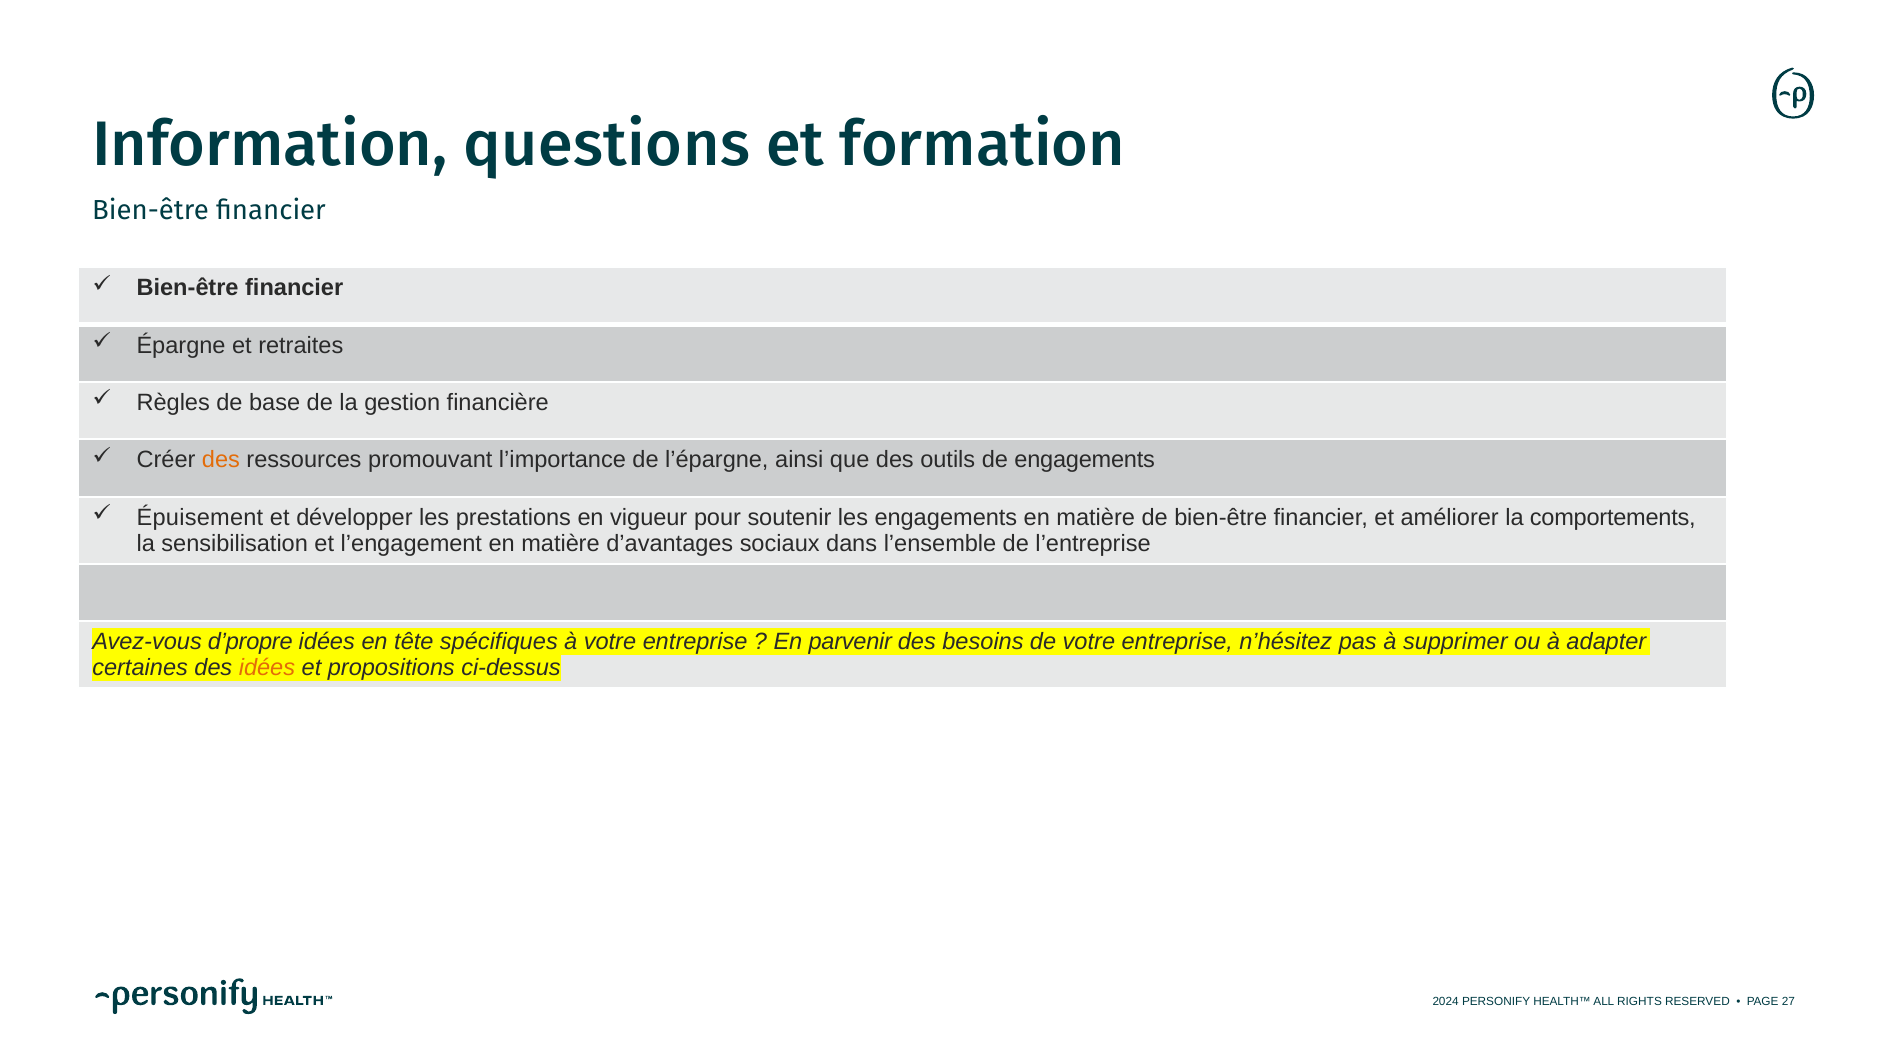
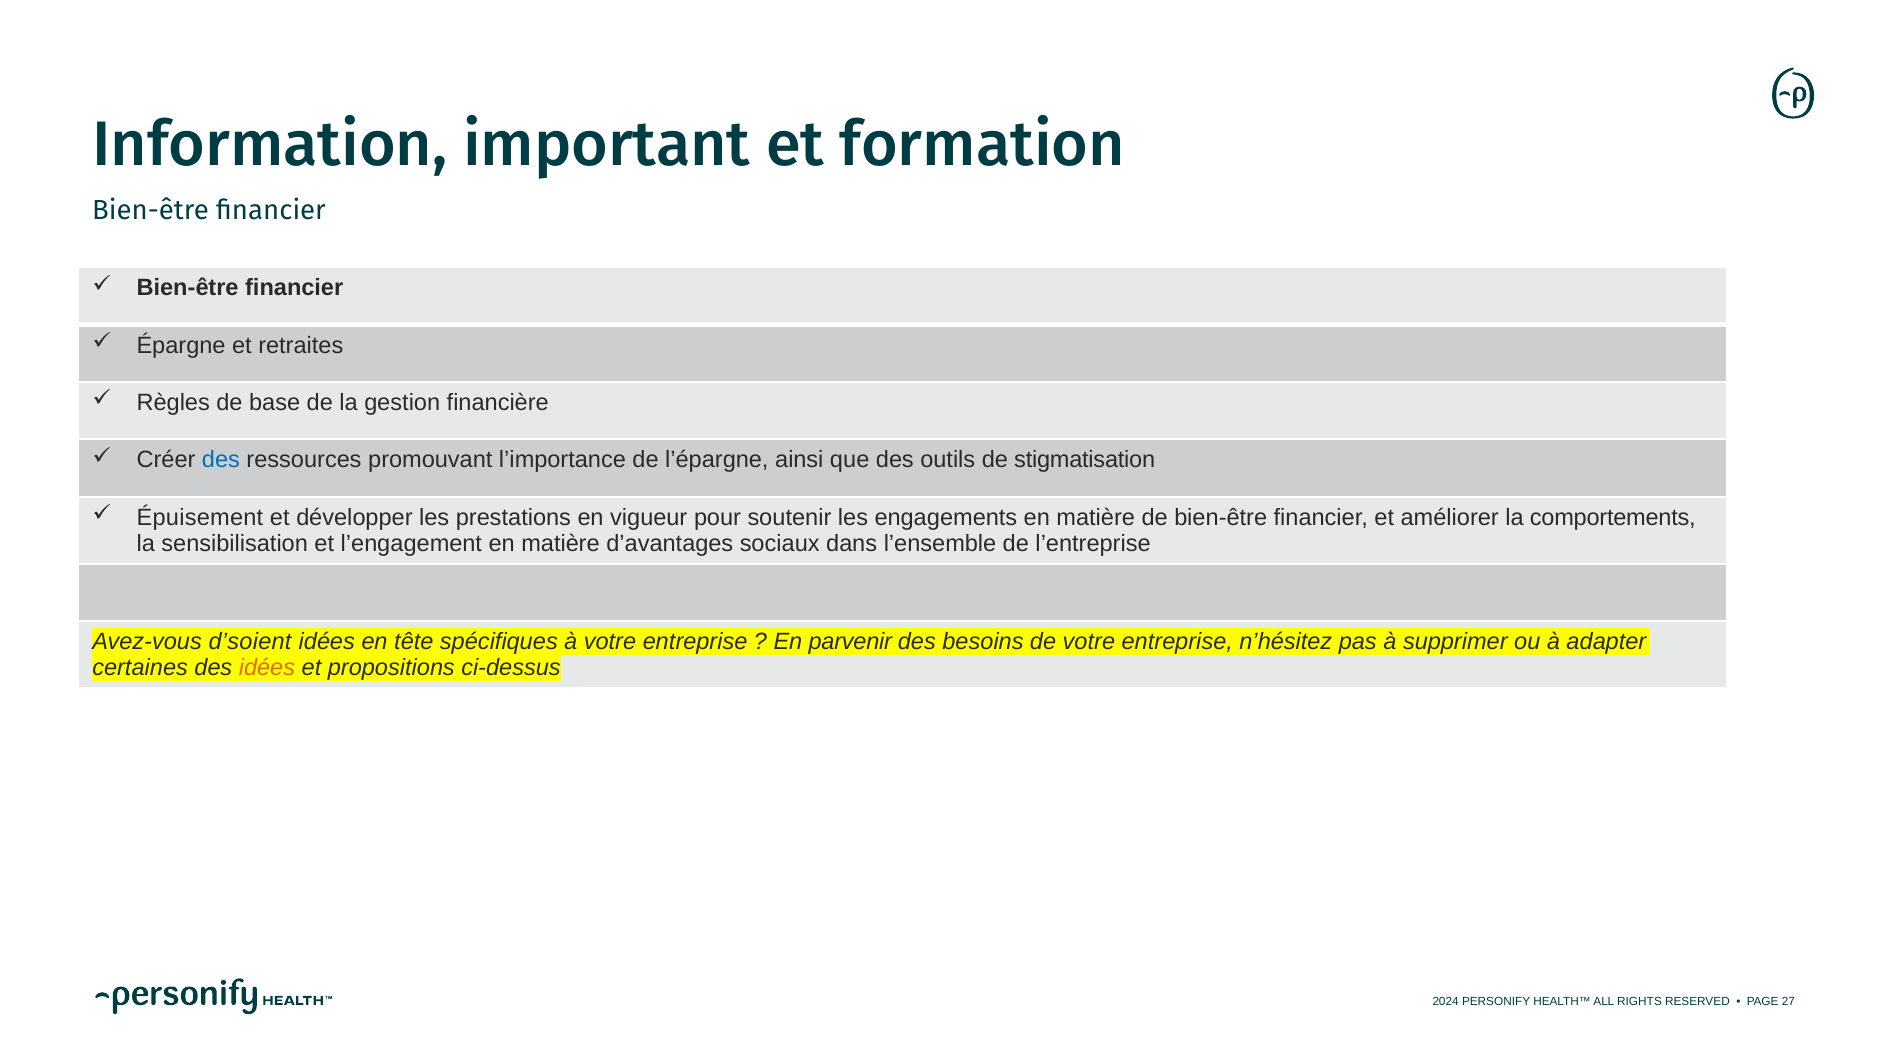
questions: questions -> important
des at (221, 460) colour: orange -> blue
de engagements: engagements -> stigmatisation
d’propre: d’propre -> d’soient
